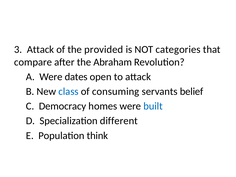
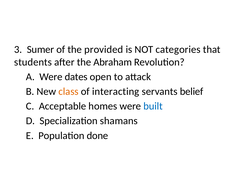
3 Attack: Attack -> Sumer
compare: compare -> students
class colour: blue -> orange
consuming: consuming -> interacting
Democracy: Democracy -> Acceptable
different: different -> shamans
think: think -> done
